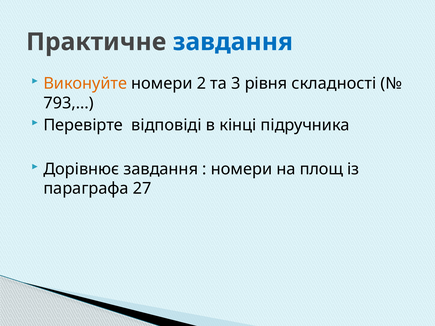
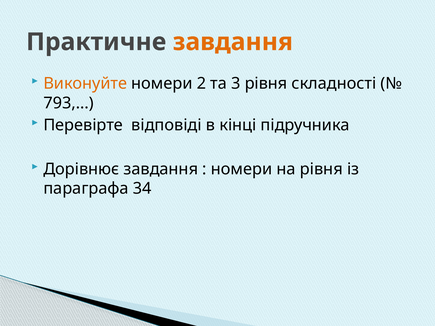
завдання at (233, 42) colour: blue -> orange
на площ: площ -> рівня
27: 27 -> 34
